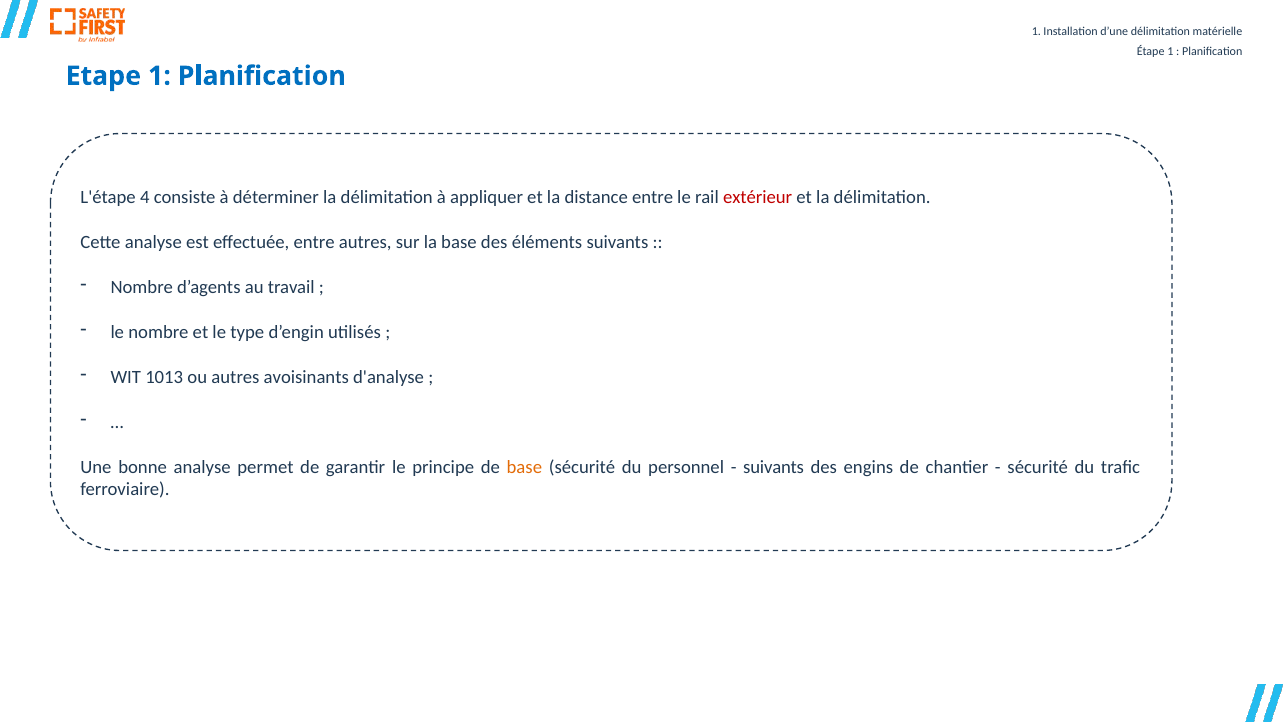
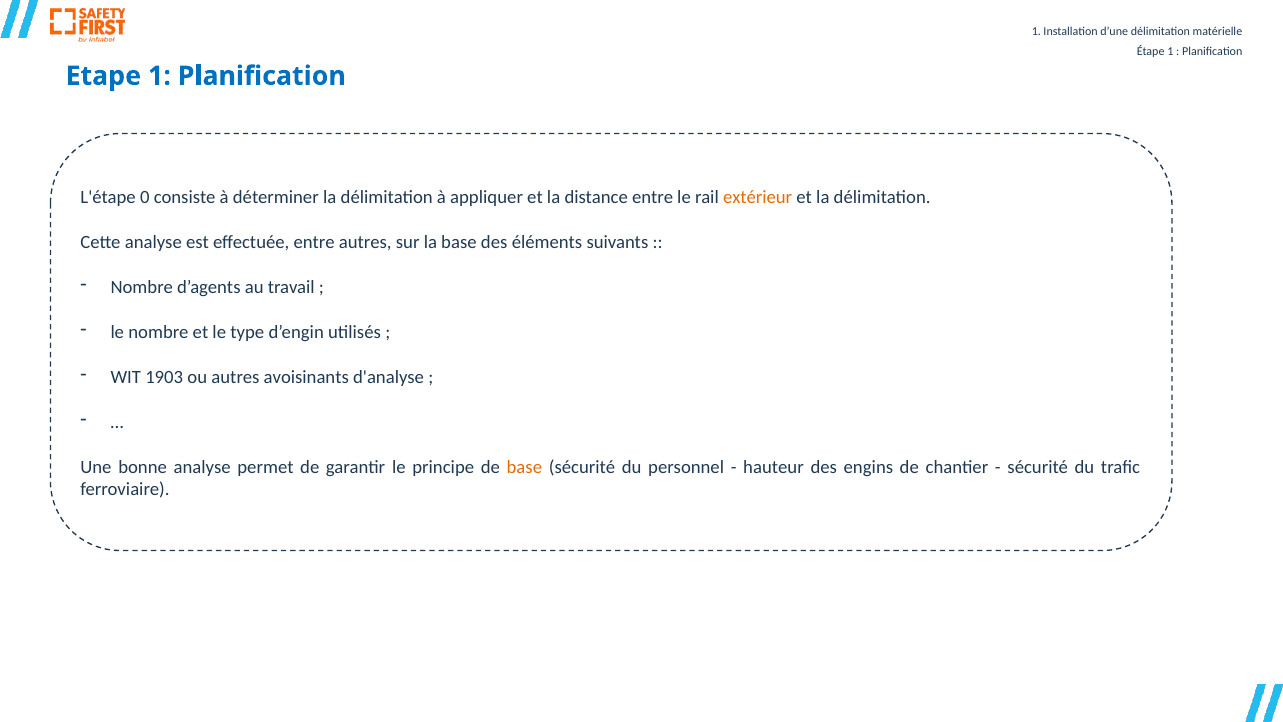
4: 4 -> 0
extérieur colour: red -> orange
1013: 1013 -> 1903
suivants at (774, 467): suivants -> hauteur
